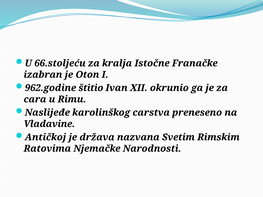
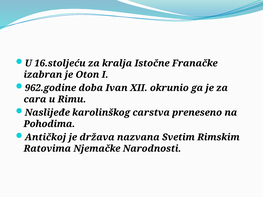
66.stoljeću: 66.stoljeću -> 16.stoljeću
štitio: štitio -> doba
Vladavine: Vladavine -> Pohodima
